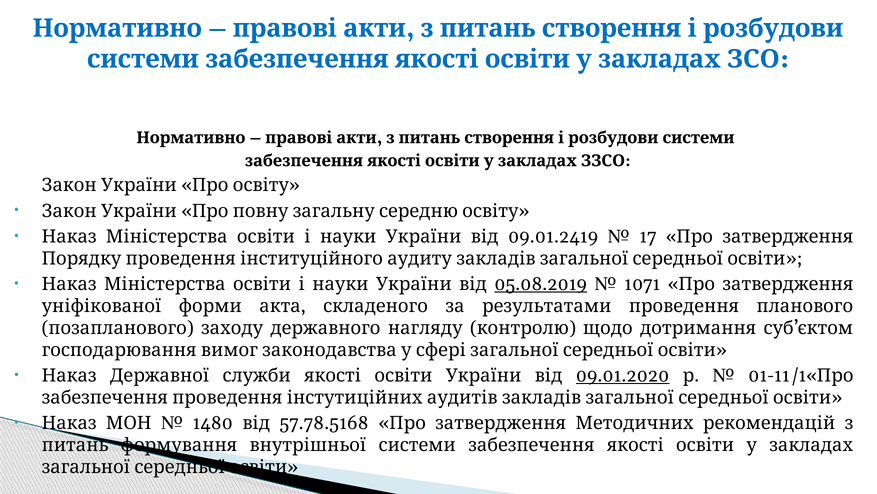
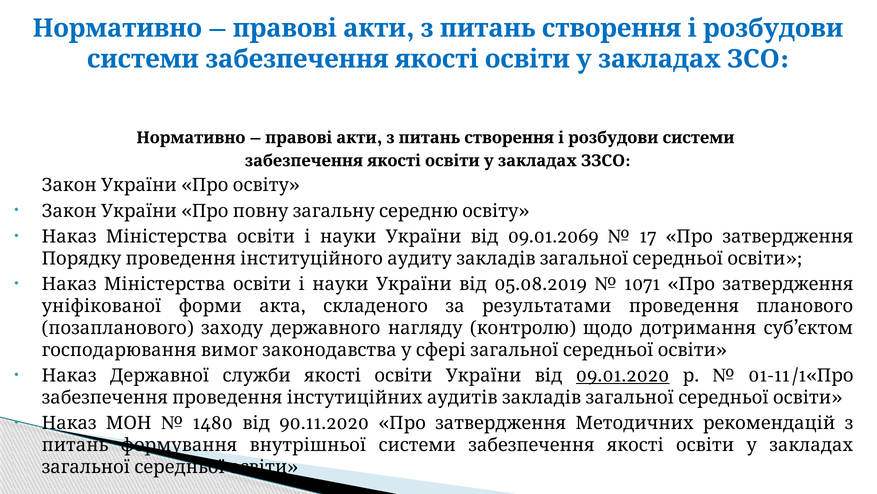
09.01.2419: 09.01.2419 -> 09.01.2069
05.08.2019 underline: present -> none
57.78.5168: 57.78.5168 -> 90.11.2020
